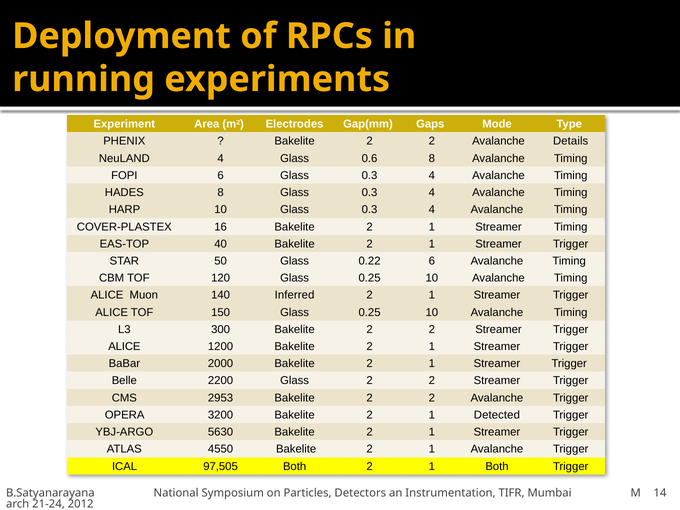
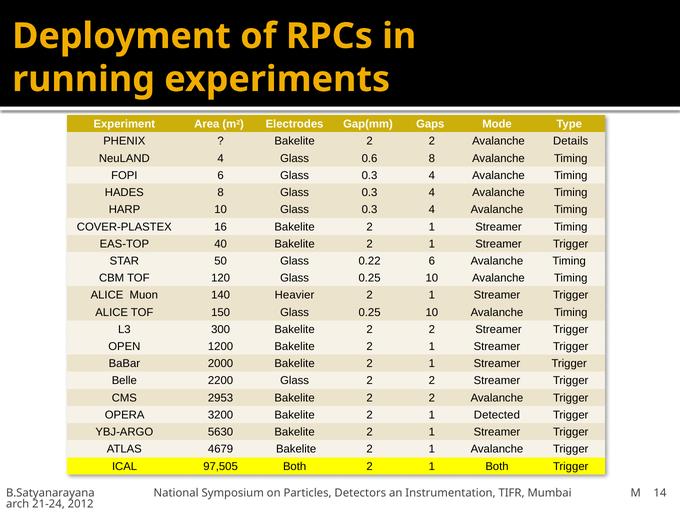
Inferred: Inferred -> Heavier
ALICE at (124, 347): ALICE -> OPEN
4550: 4550 -> 4679
